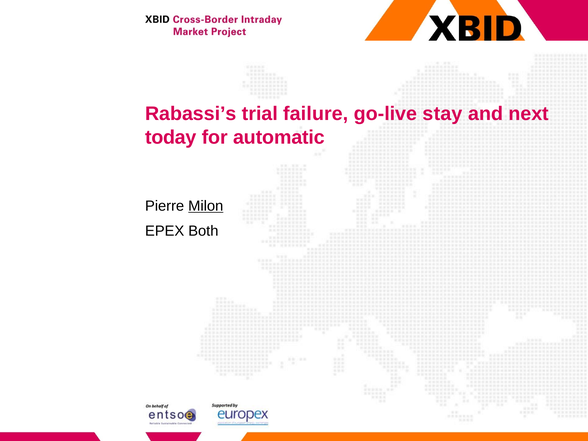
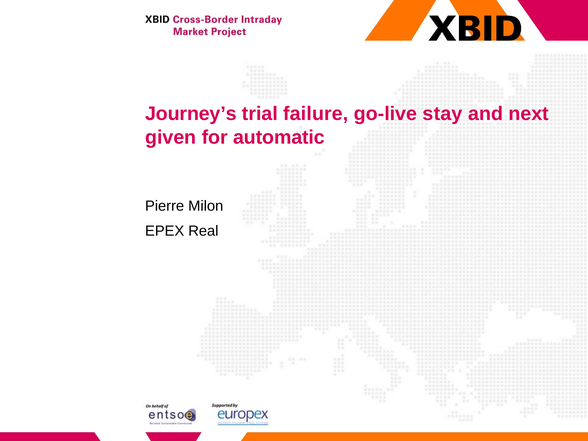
Rabassi’s: Rabassi’s -> Journey’s
today: today -> given
Milon underline: present -> none
Both: Both -> Real
